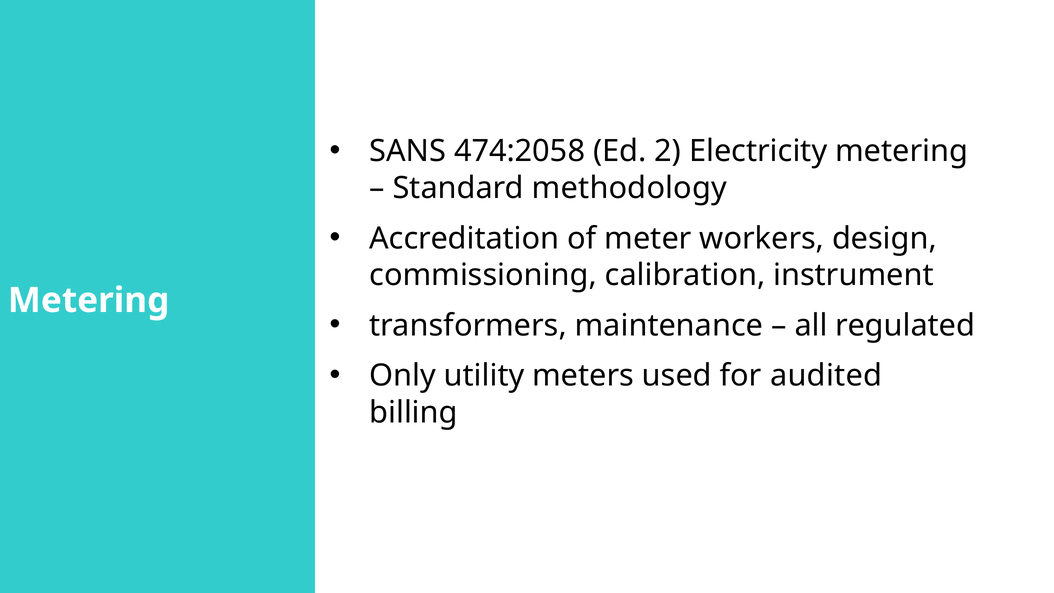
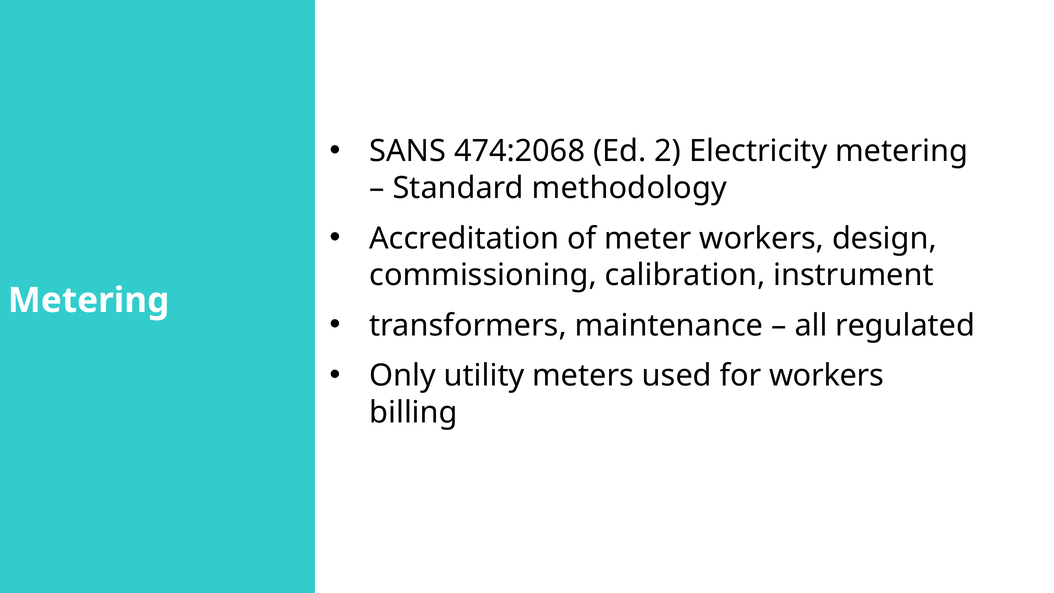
474:2058: 474:2058 -> 474:2068
for audited: audited -> workers
